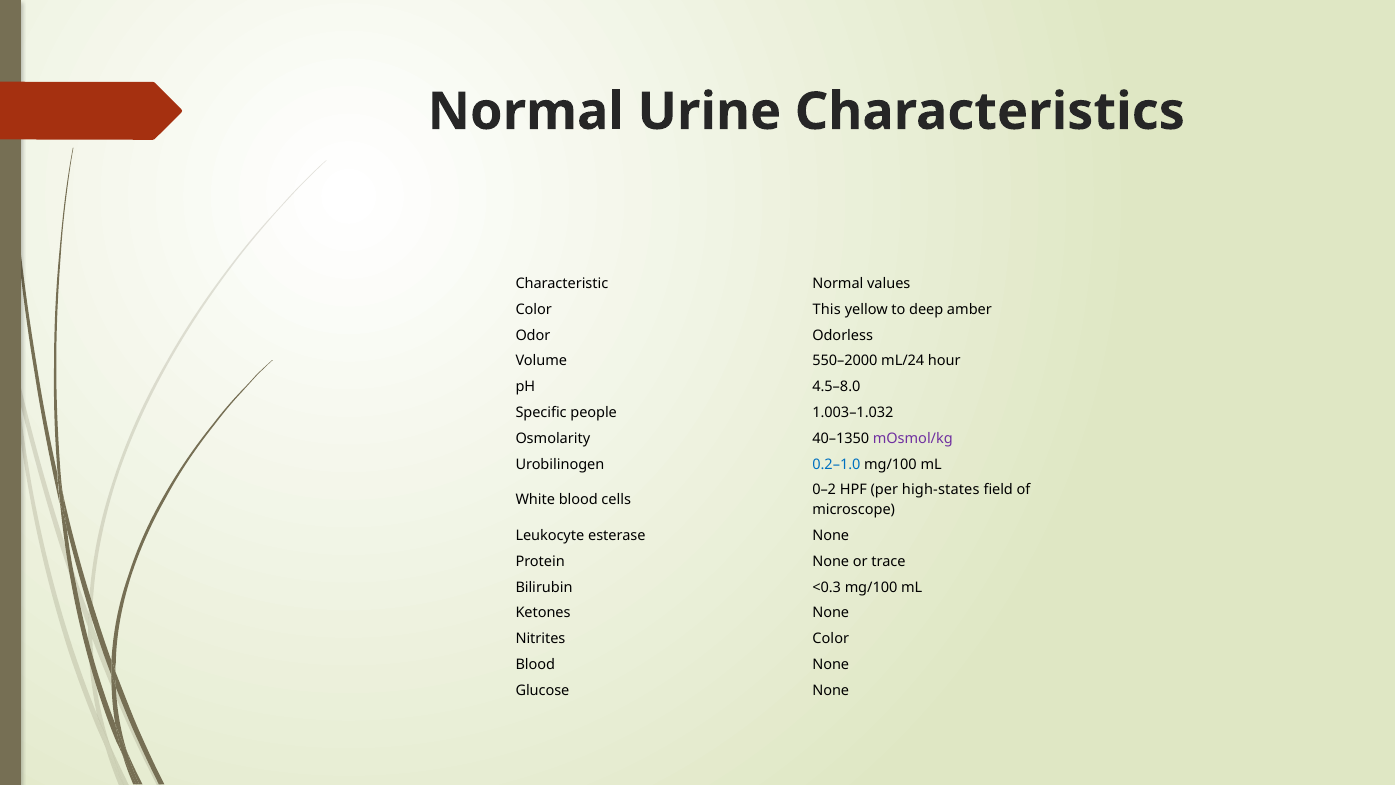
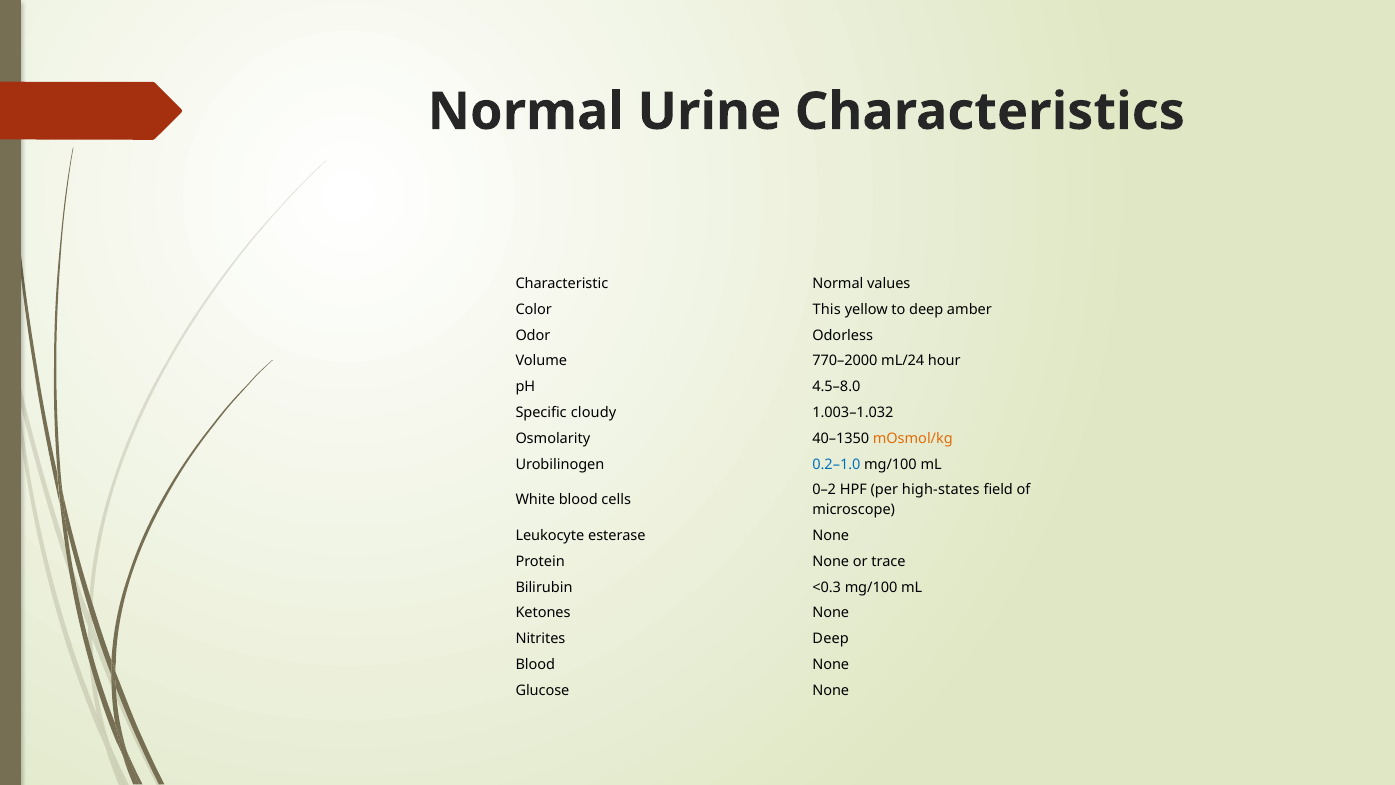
550–2000: 550–2000 -> 770–2000
people: people -> cloudy
mOsmol/kg colour: purple -> orange
Nitrites Color: Color -> Deep
